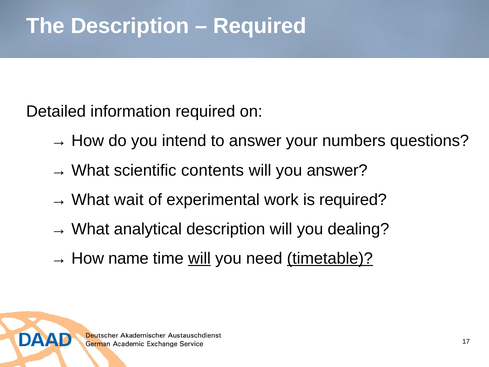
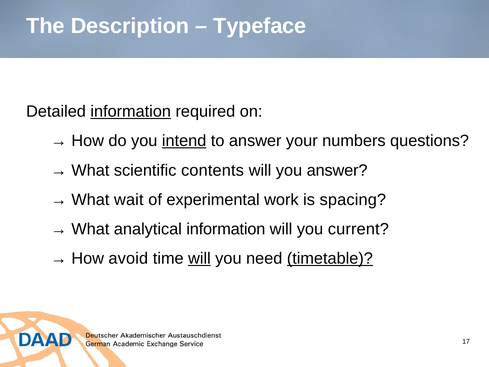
Required at (260, 26): Required -> Typeface
information at (131, 111) underline: none -> present
intend underline: none -> present
is required: required -> spacing
analytical description: description -> information
dealing: dealing -> current
name: name -> avoid
